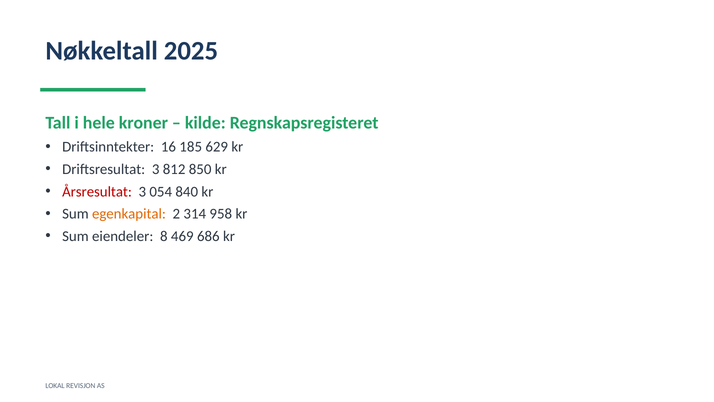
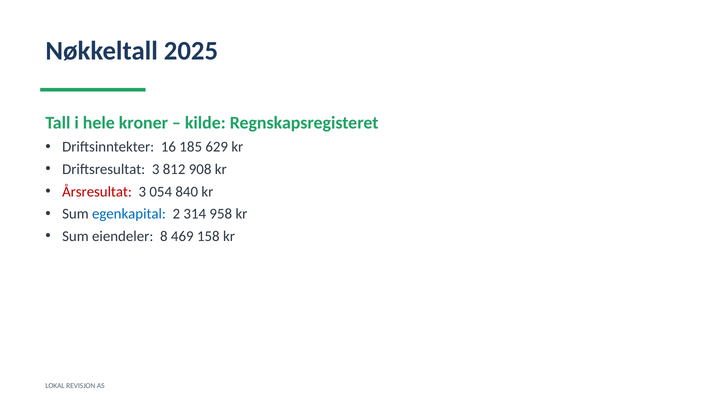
850: 850 -> 908
egenkapital colour: orange -> blue
686: 686 -> 158
